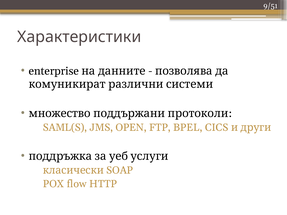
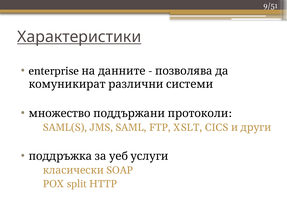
Характеристики underline: none -> present
OPEN: OPEN -> SAML
BPEL: BPEL -> XSLT
flow: flow -> split
